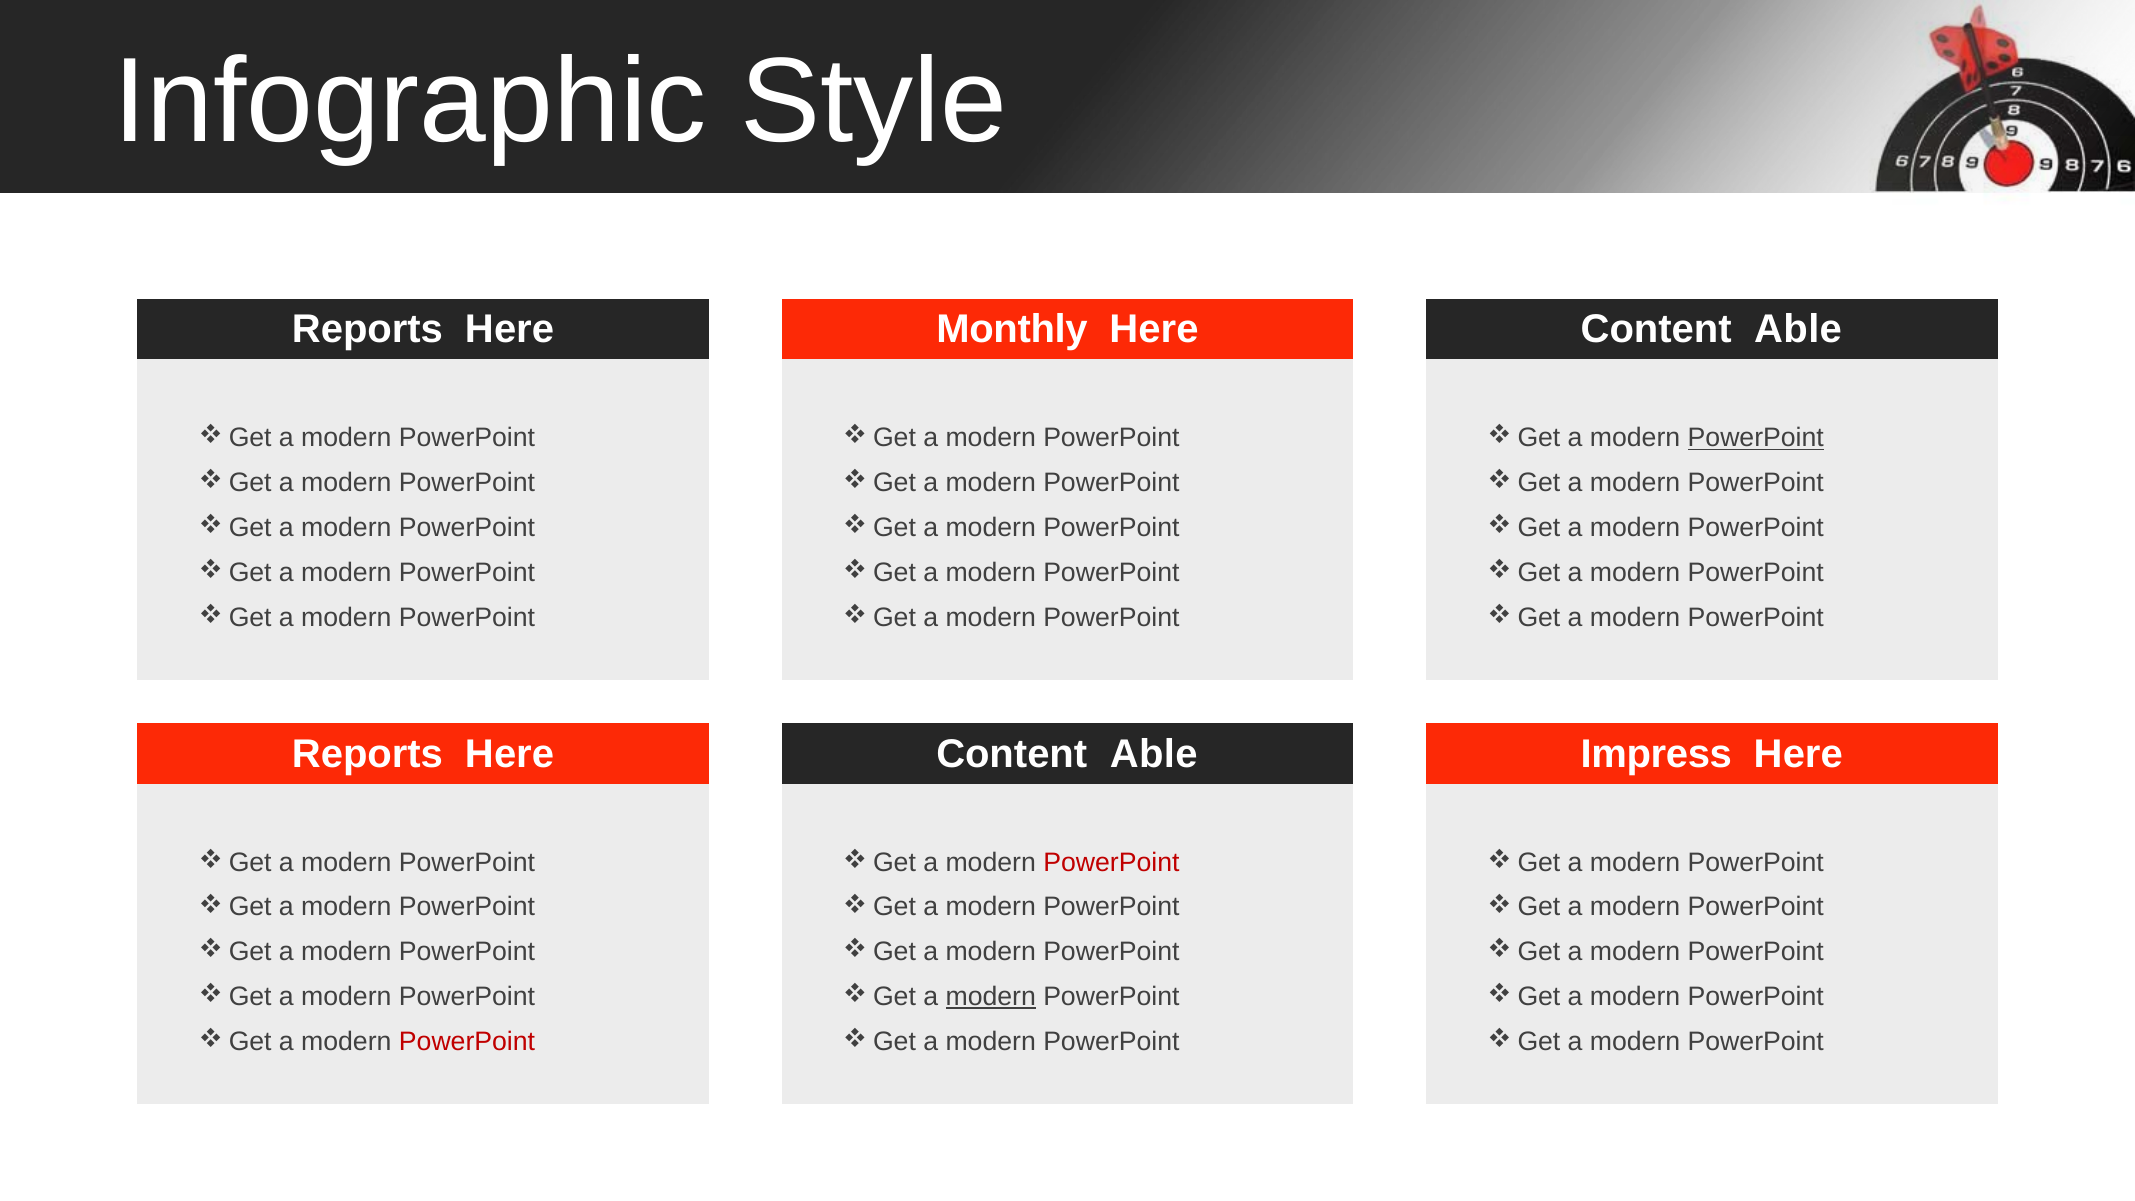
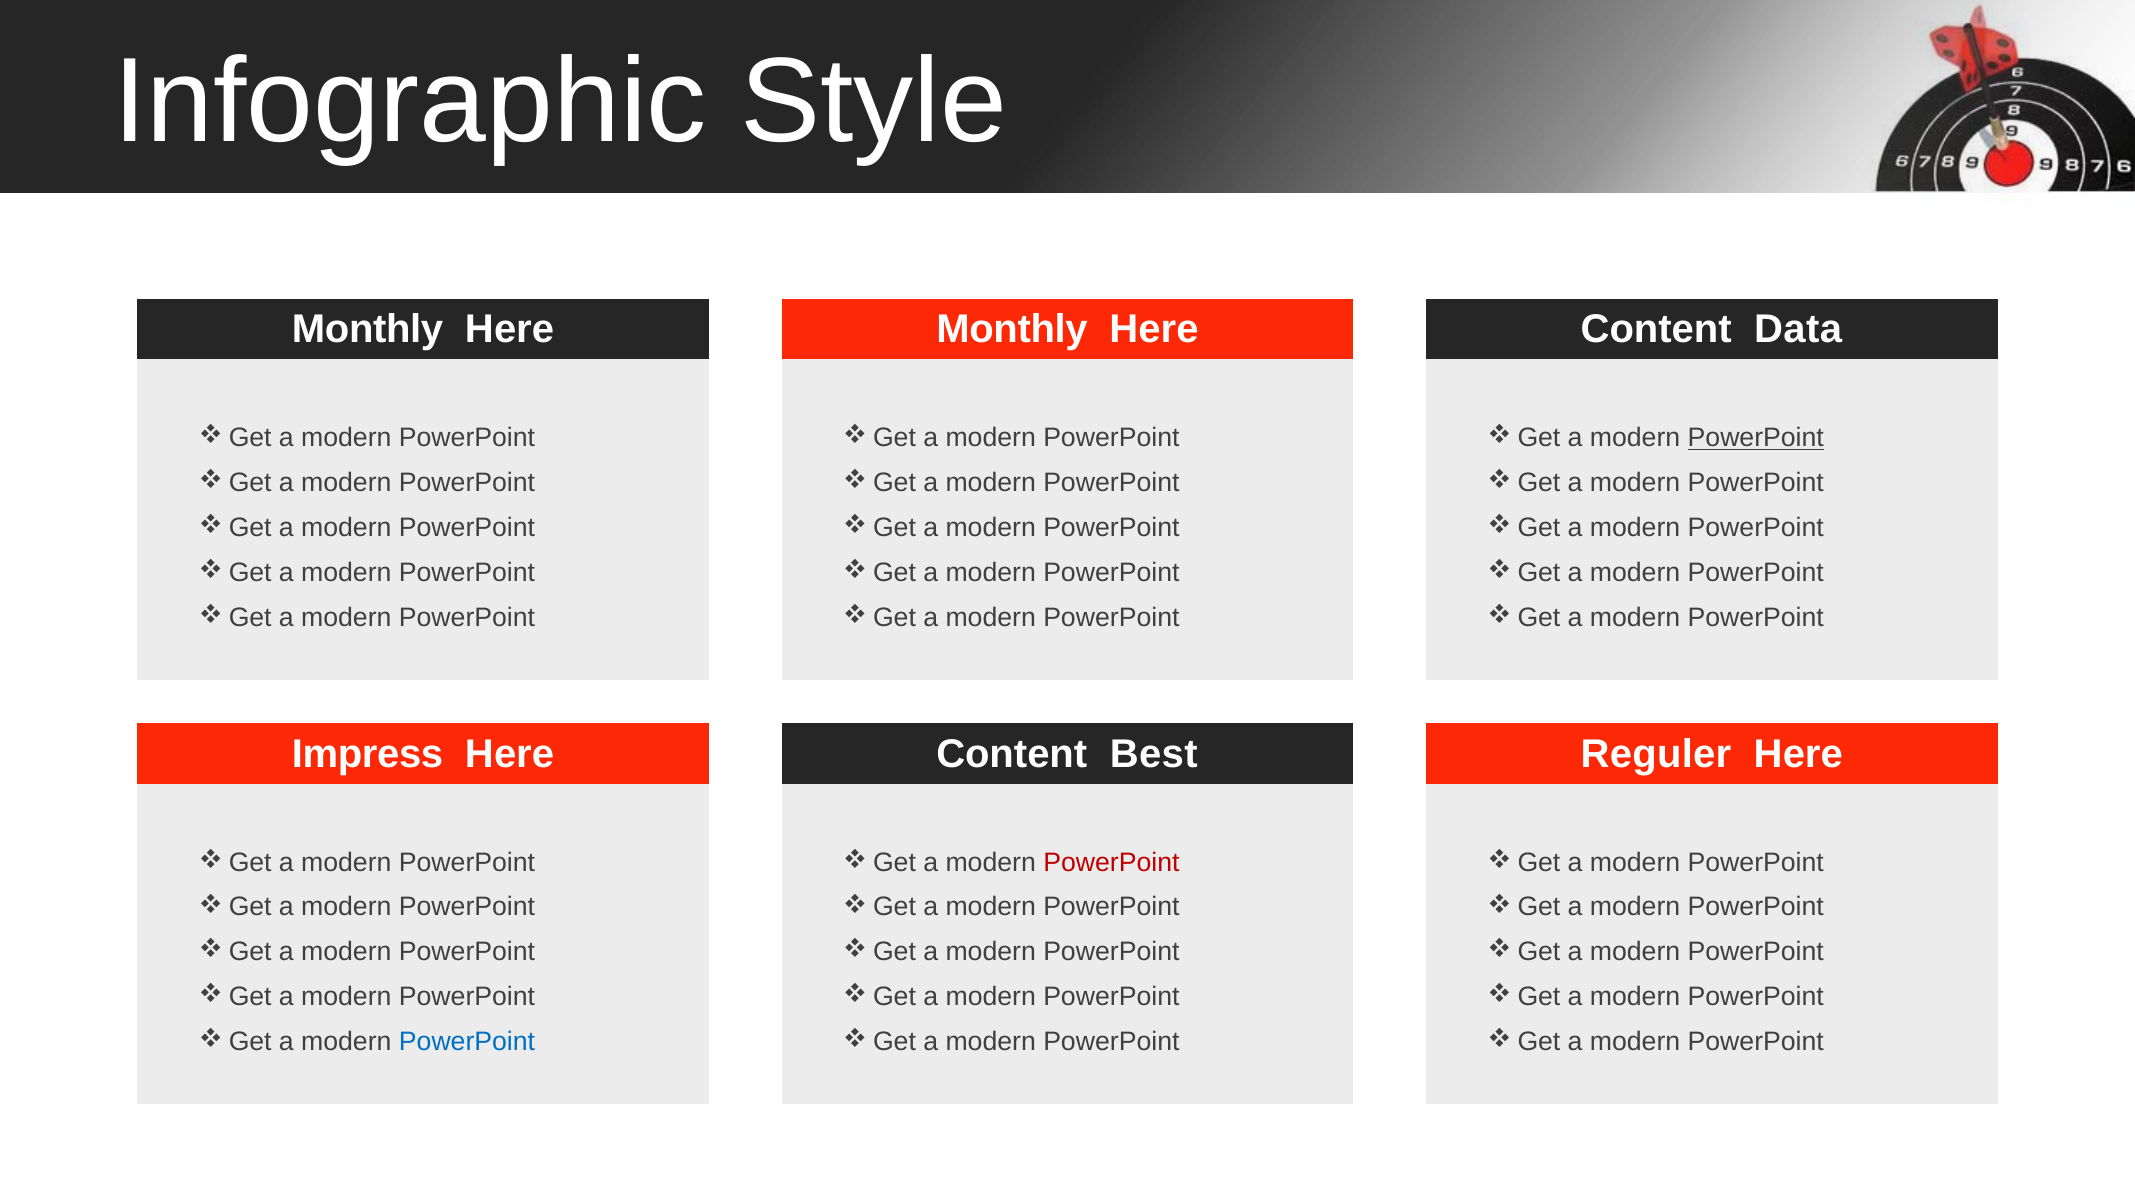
Reports at (367, 330): Reports -> Monthly
Able at (1798, 330): Able -> Data
Reports at (367, 754): Reports -> Impress
Able at (1154, 754): Able -> Best
Impress: Impress -> Reguler
modern at (991, 997) underline: present -> none
PowerPoint at (467, 1042) colour: red -> blue
